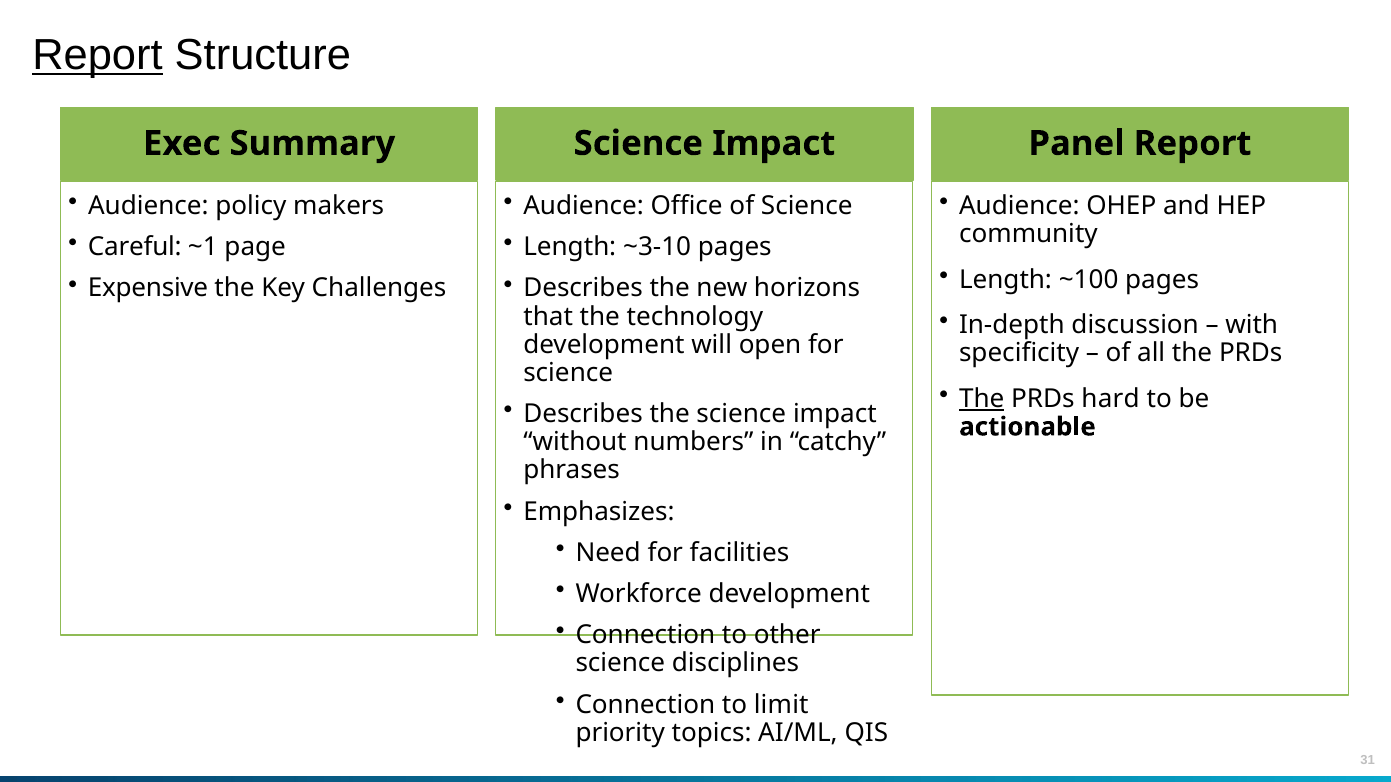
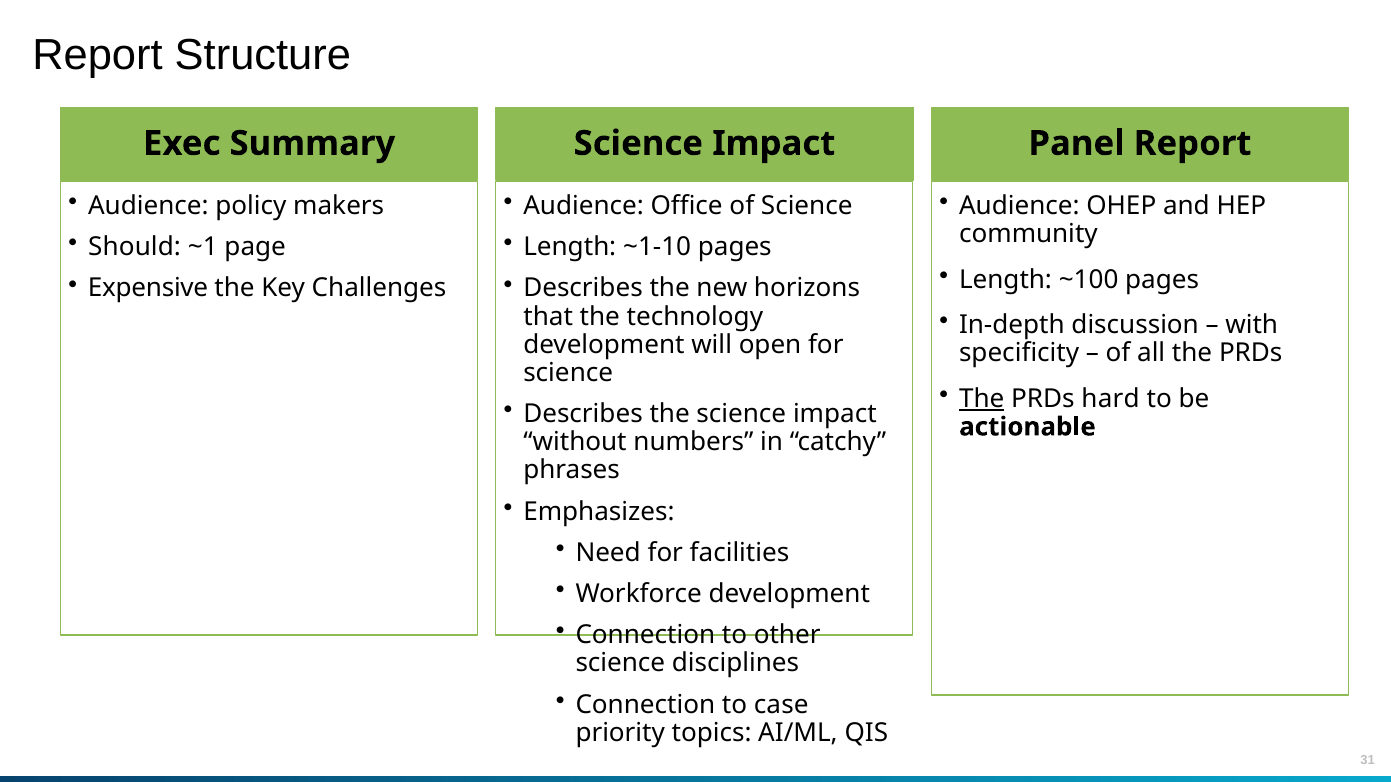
Report at (97, 56) underline: present -> none
Careful: Careful -> Should
~3-10: ~3-10 -> ~1-10
limit: limit -> case
